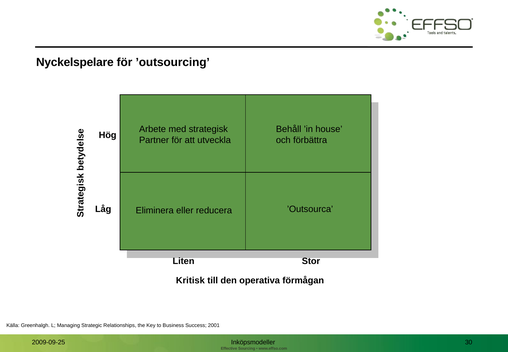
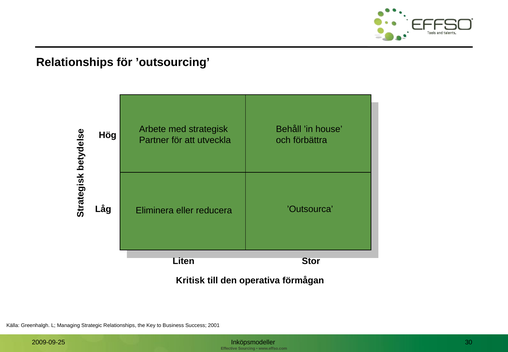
Nyckelspelare at (75, 62): Nyckelspelare -> Relationships
